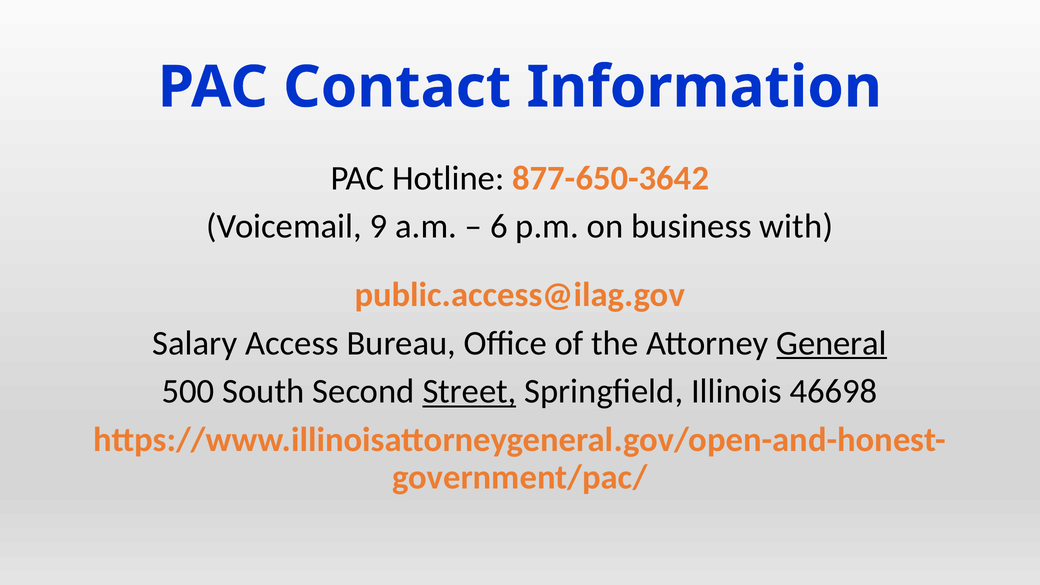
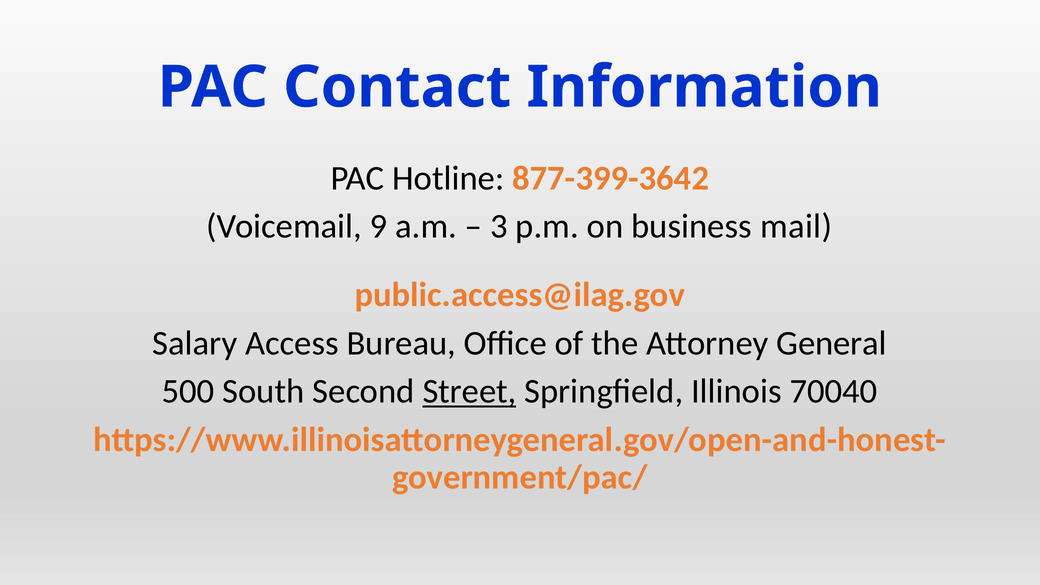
877-650-3642: 877-650-3642 -> 877-399-3642
6: 6 -> 3
with: with -> mail
General underline: present -> none
46698: 46698 -> 70040
